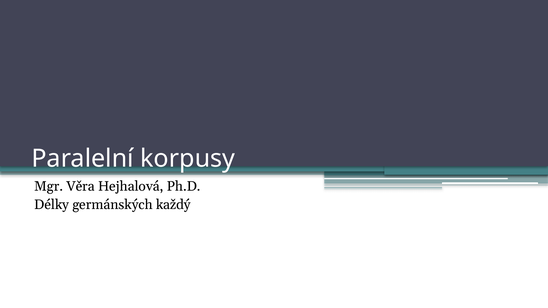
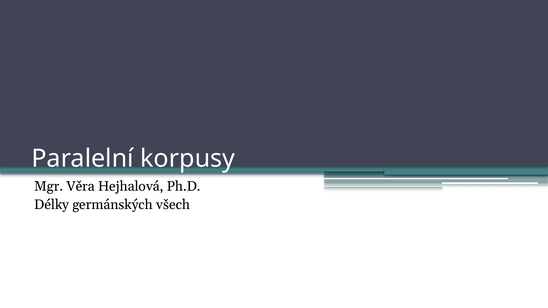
každý: každý -> všech
